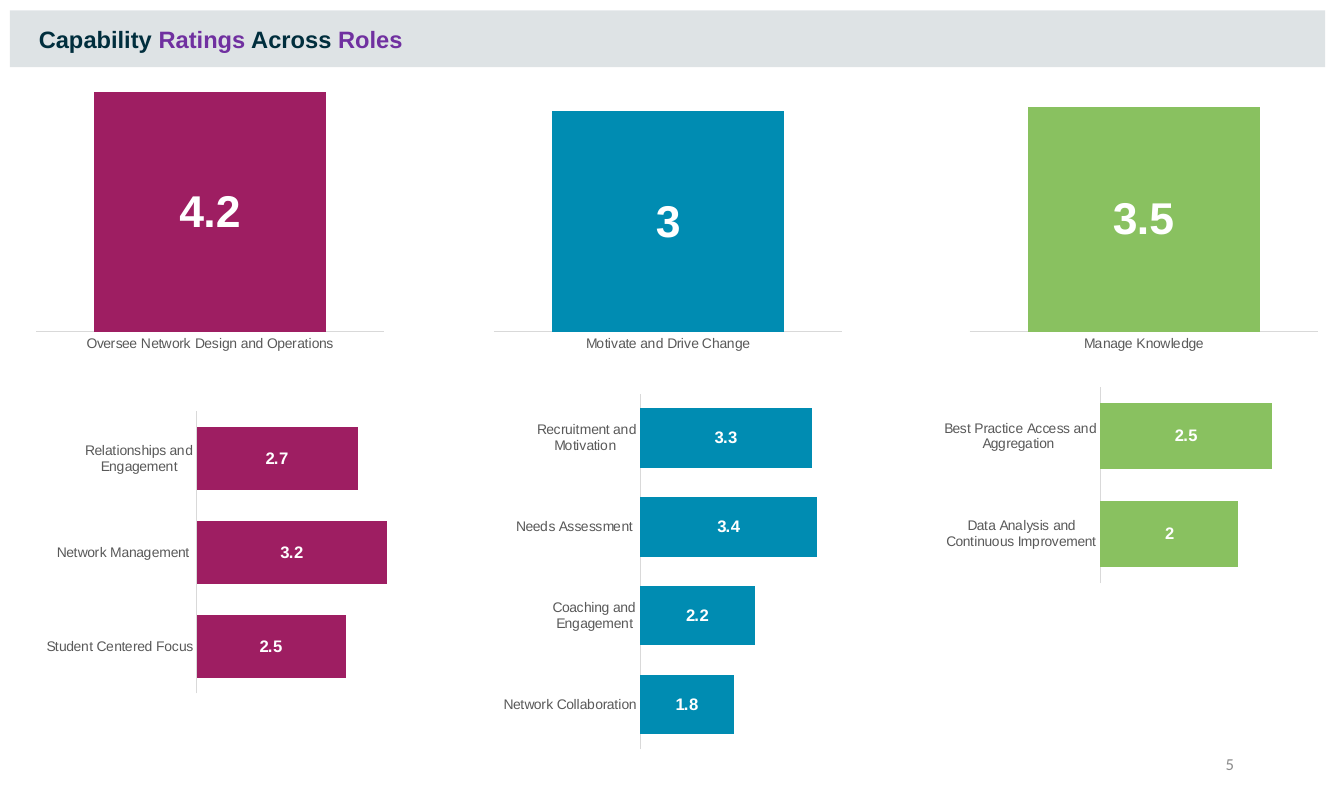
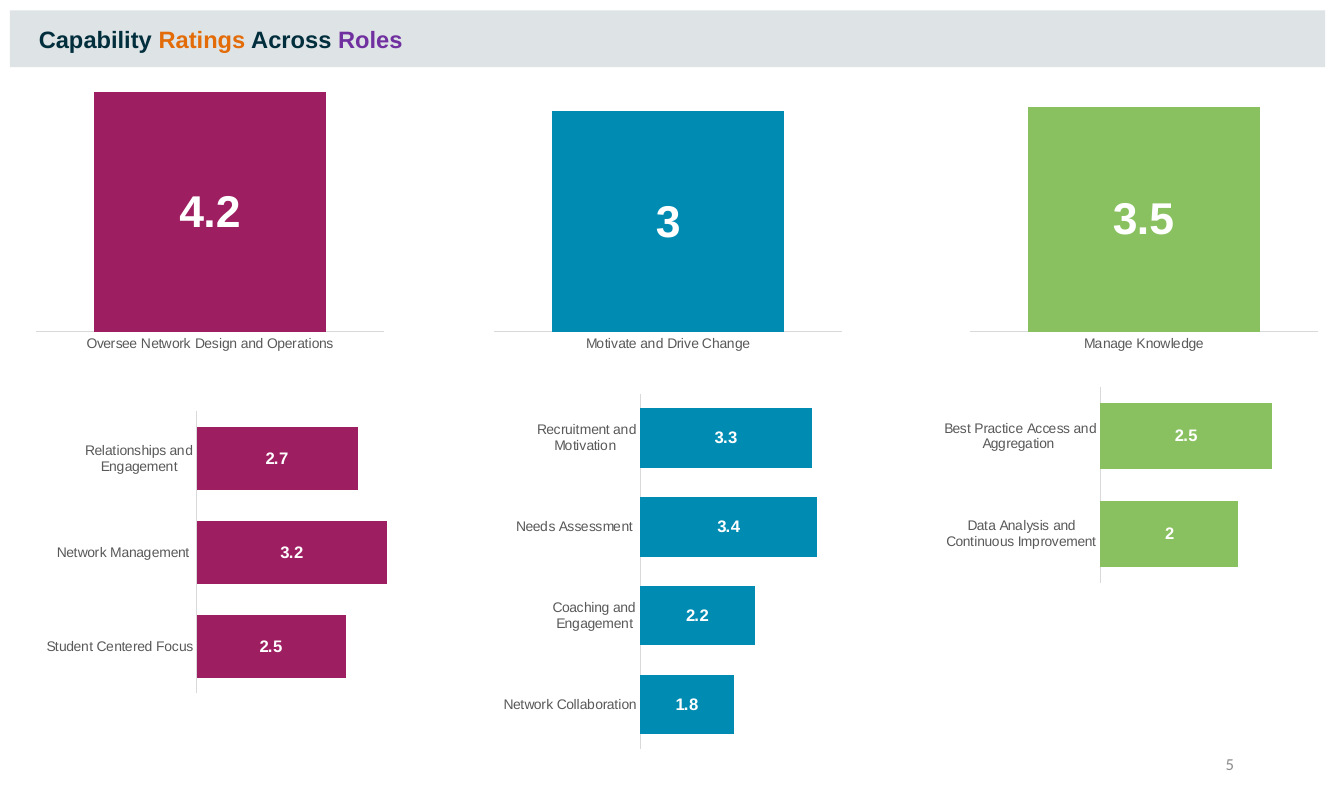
Ratings colour: purple -> orange
